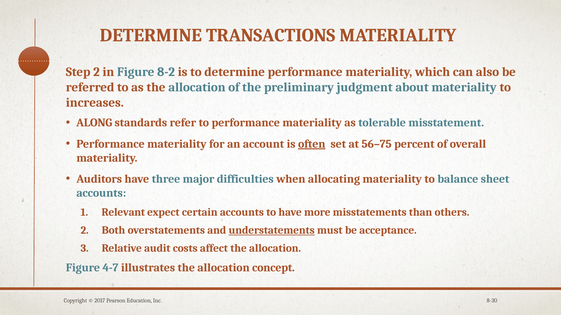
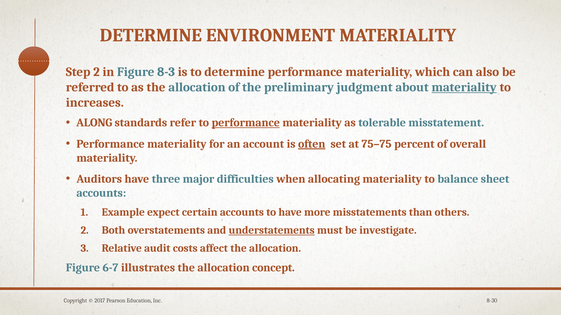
TRANSACTIONS: TRANSACTIONS -> ENVIRONMENT
8-2: 8-2 -> 8-3
materiality at (464, 87) underline: none -> present
performance at (246, 123) underline: none -> present
56–75: 56–75 -> 75–75
Relevant: Relevant -> Example
acceptance: acceptance -> investigate
4-7: 4-7 -> 6-7
